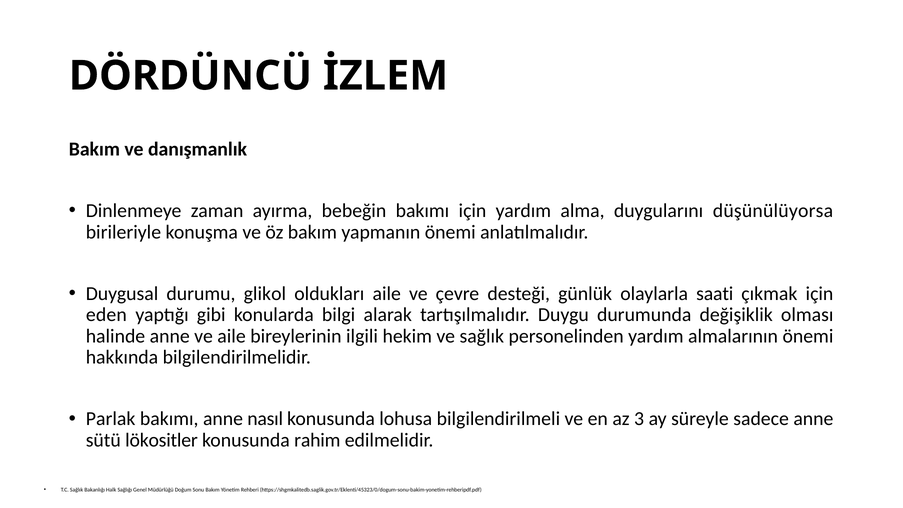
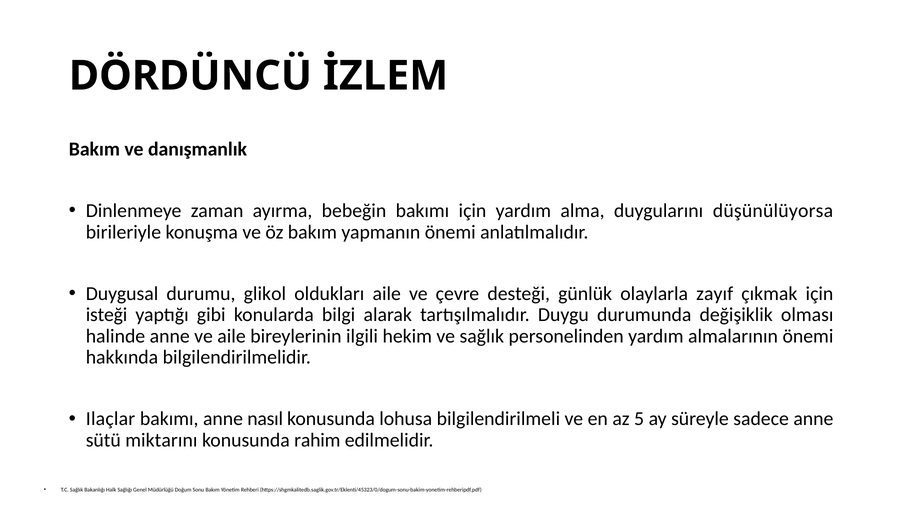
saati: saati -> zayıf
eden: eden -> isteği
Parlak: Parlak -> Ilaçlar
3: 3 -> 5
lökositler: lökositler -> miktarını
